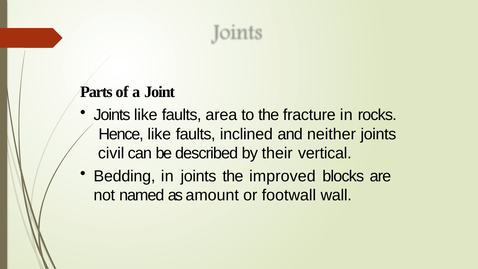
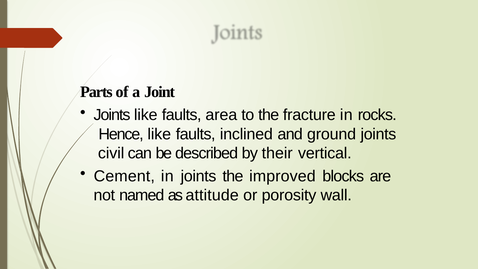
neither: neither -> ground
Bedding: Bedding -> Cement
amount: amount -> attitude
footwall: footwall -> porosity
